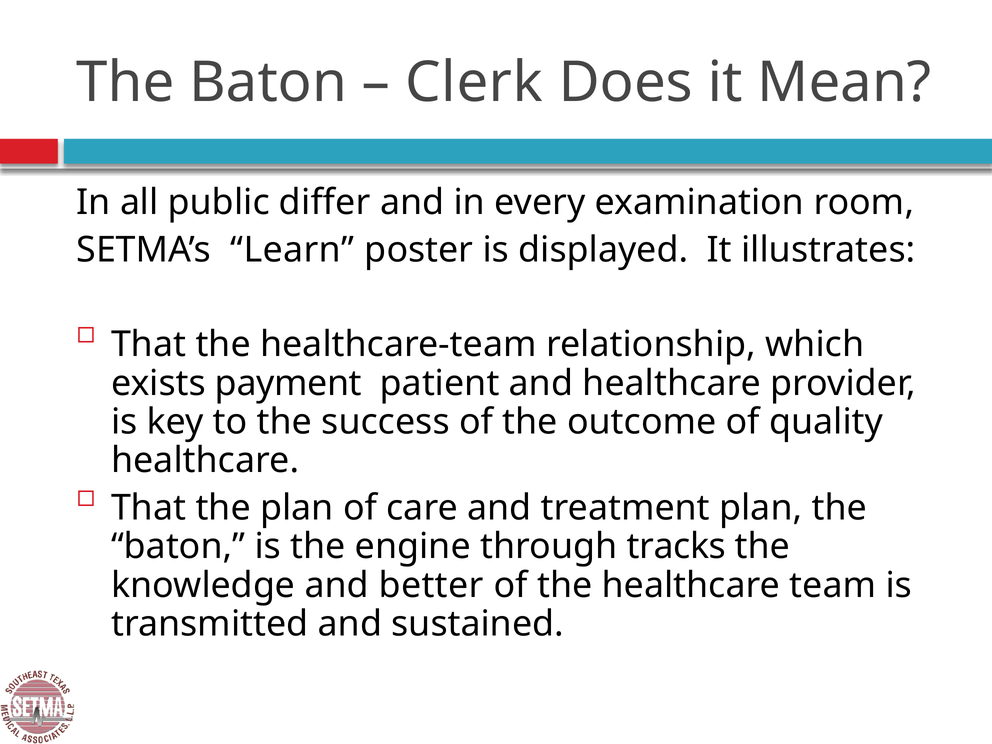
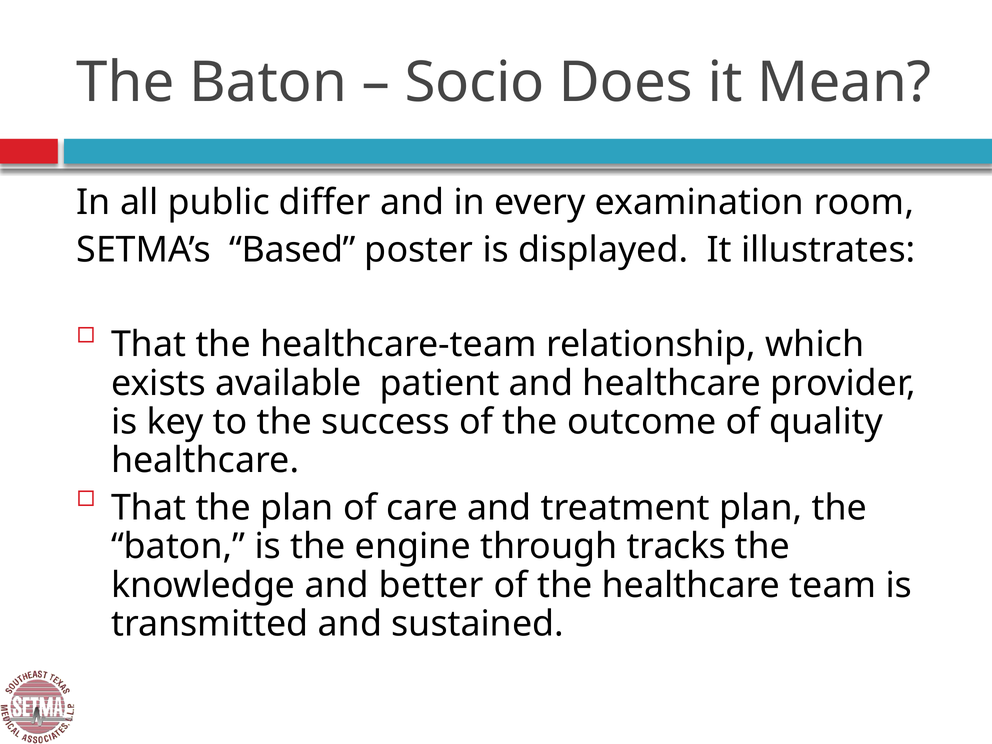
Clerk: Clerk -> Socio
Learn: Learn -> Based
payment: payment -> available
